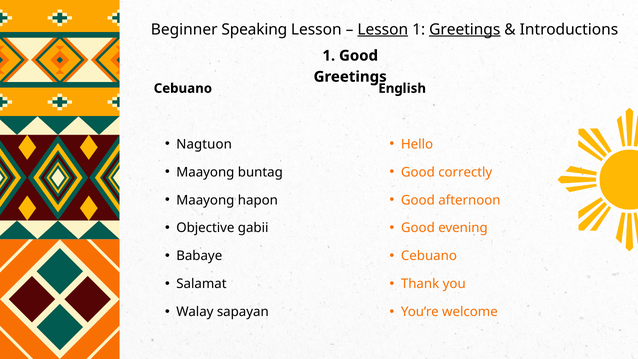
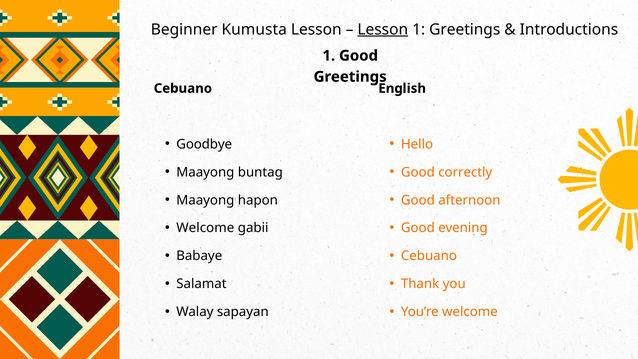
Speaking: Speaking -> Kumusta
Greetings at (465, 29) underline: present -> none
Nagtuon: Nagtuon -> Goodbye
Objective at (205, 228): Objective -> Welcome
